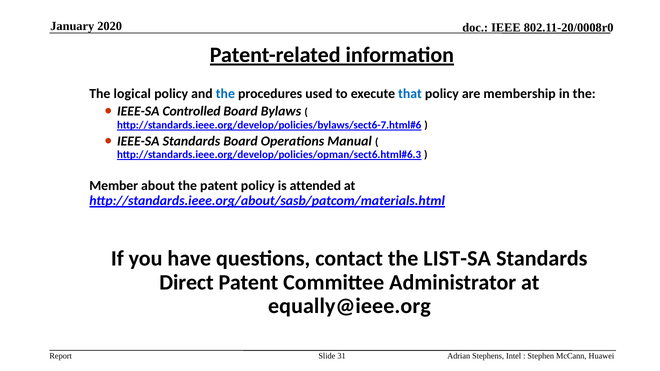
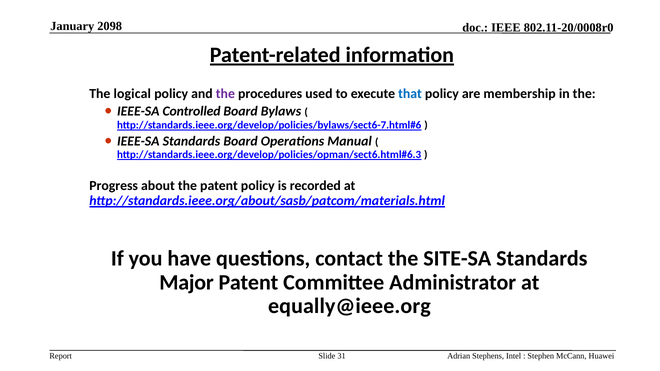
2020: 2020 -> 2098
the at (225, 94) colour: blue -> purple
Member: Member -> Progress
attended: attended -> recorded
LIST-SA: LIST-SA -> SITE-SA
Direct: Direct -> Major
